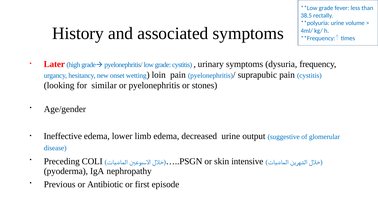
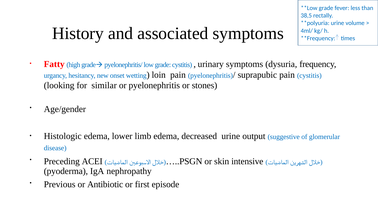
Later: Later -> Fatty
Ineffective: Ineffective -> Histologic
COLI: COLI -> ACEI
